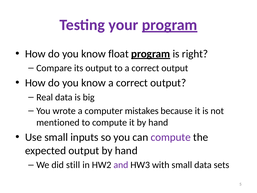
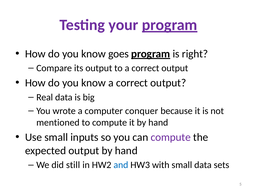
float: float -> goes
mistakes: mistakes -> conquer
and colour: purple -> blue
